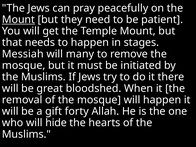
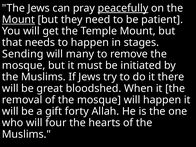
peacefully underline: none -> present
Messiah: Messiah -> Sending
hide: hide -> four
